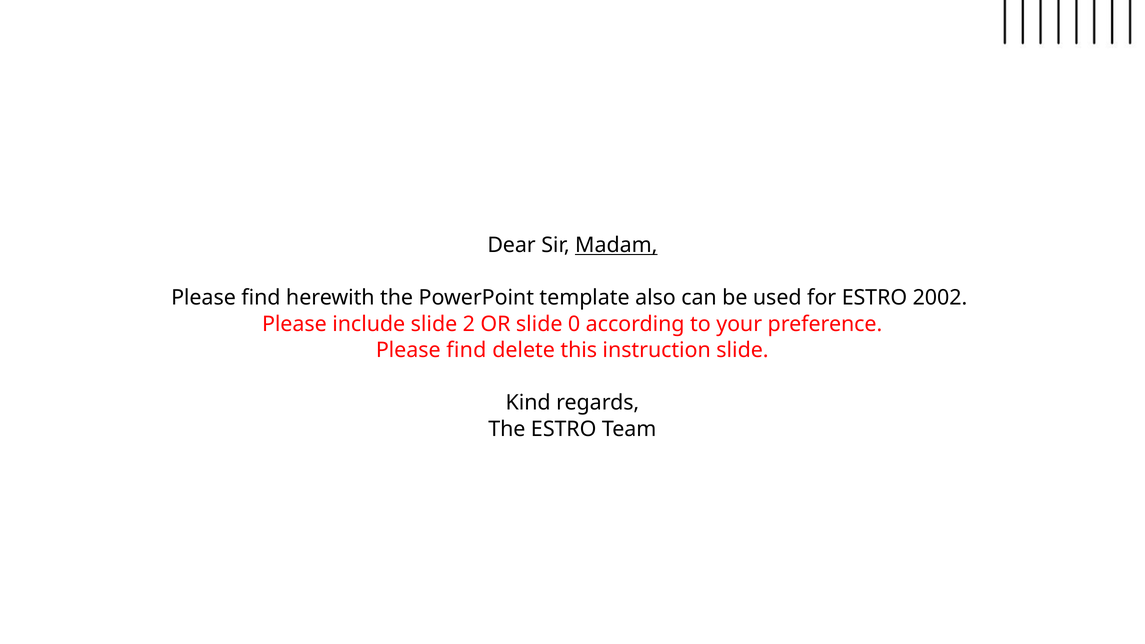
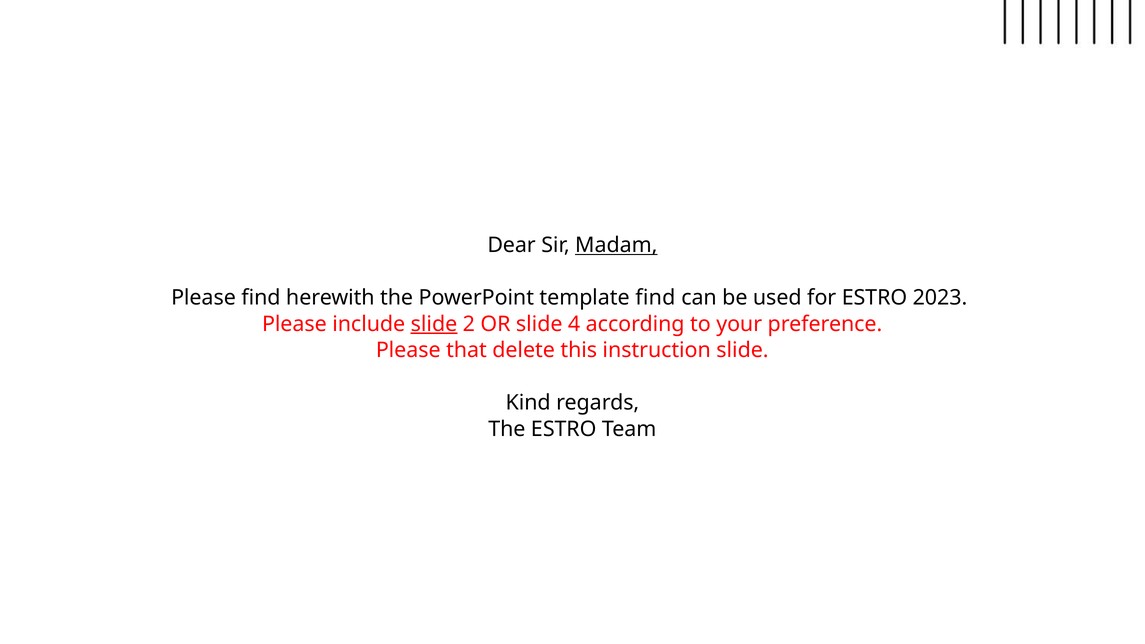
template also: also -> find
2002: 2002 -> 2023
slide at (434, 324) underline: none -> present
0: 0 -> 4
find at (466, 350): find -> that
